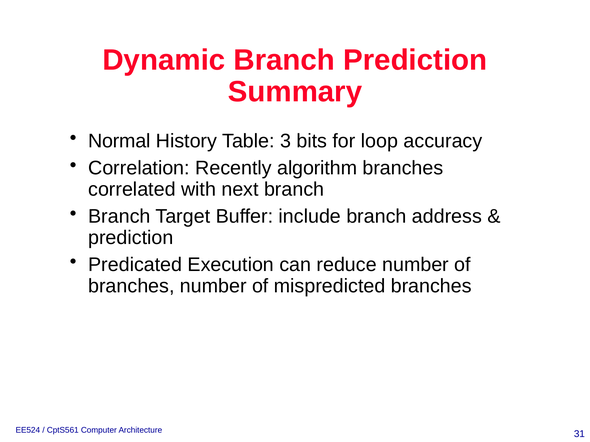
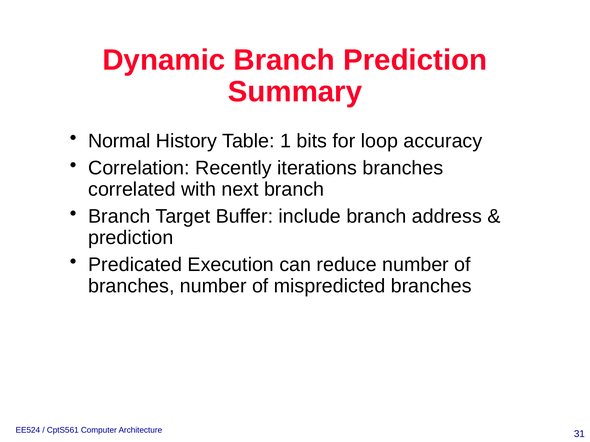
3: 3 -> 1
algorithm: algorithm -> iterations
